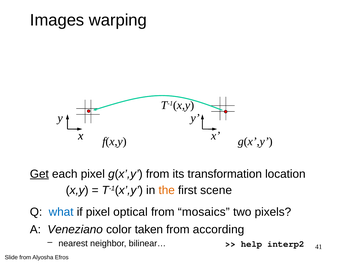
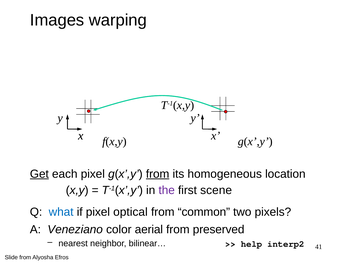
from at (158, 174) underline: none -> present
transformation: transformation -> homogeneous
the colour: orange -> purple
mosaics: mosaics -> common
taken: taken -> aerial
according: according -> preserved
